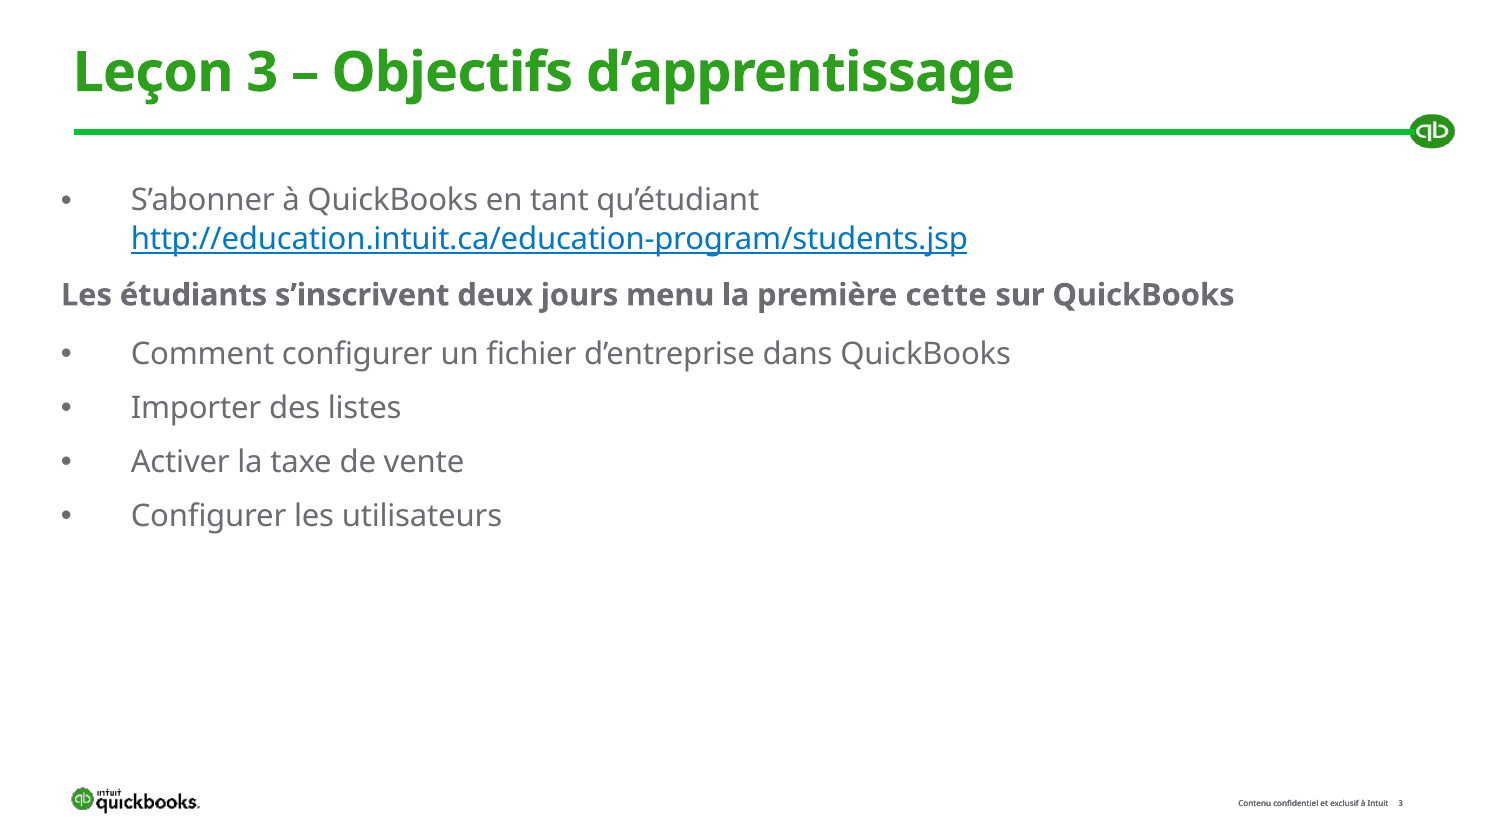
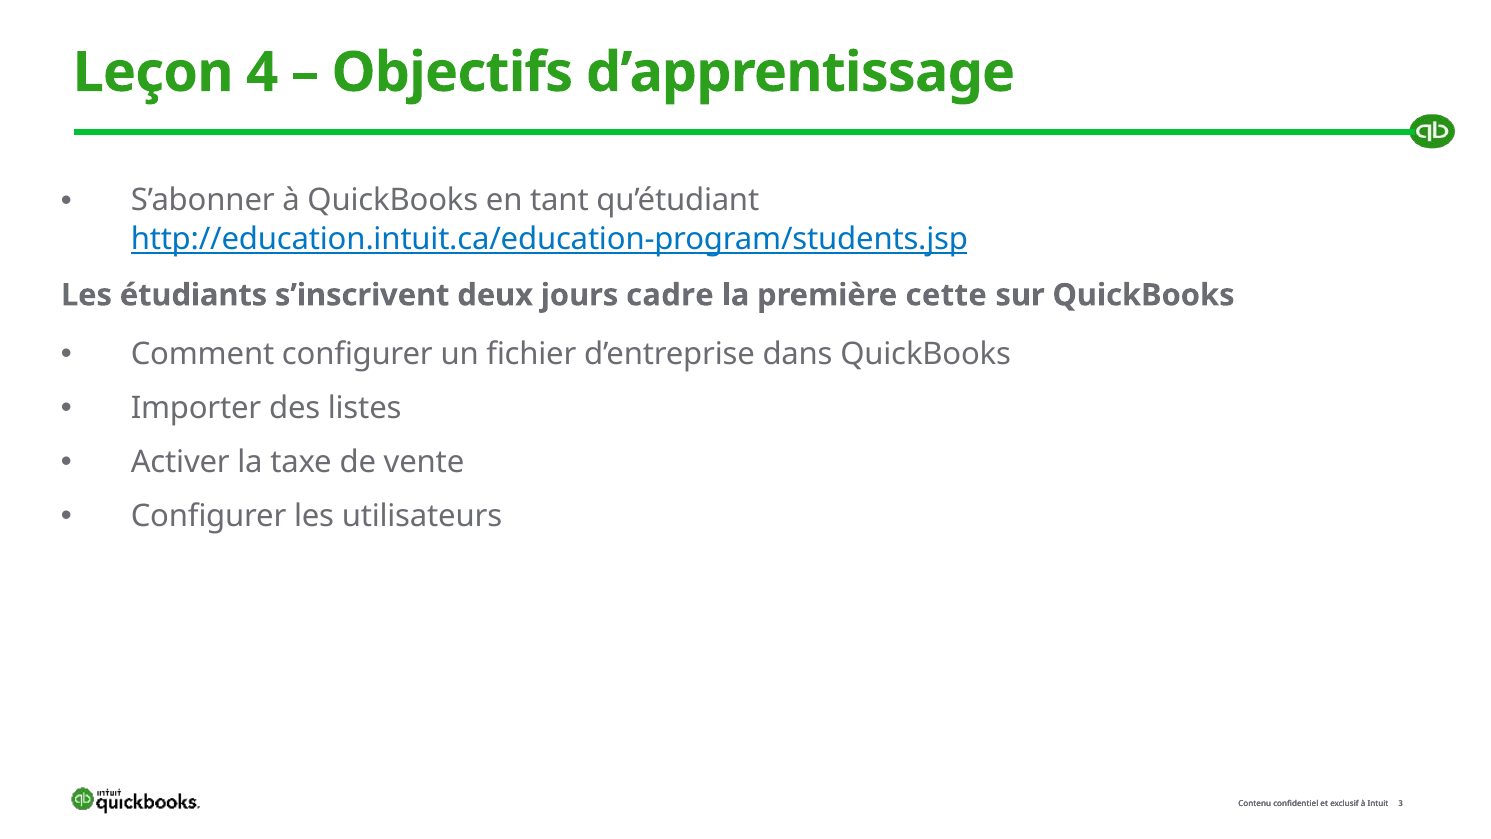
Leçon 3: 3 -> 4
menu: menu -> cadre
